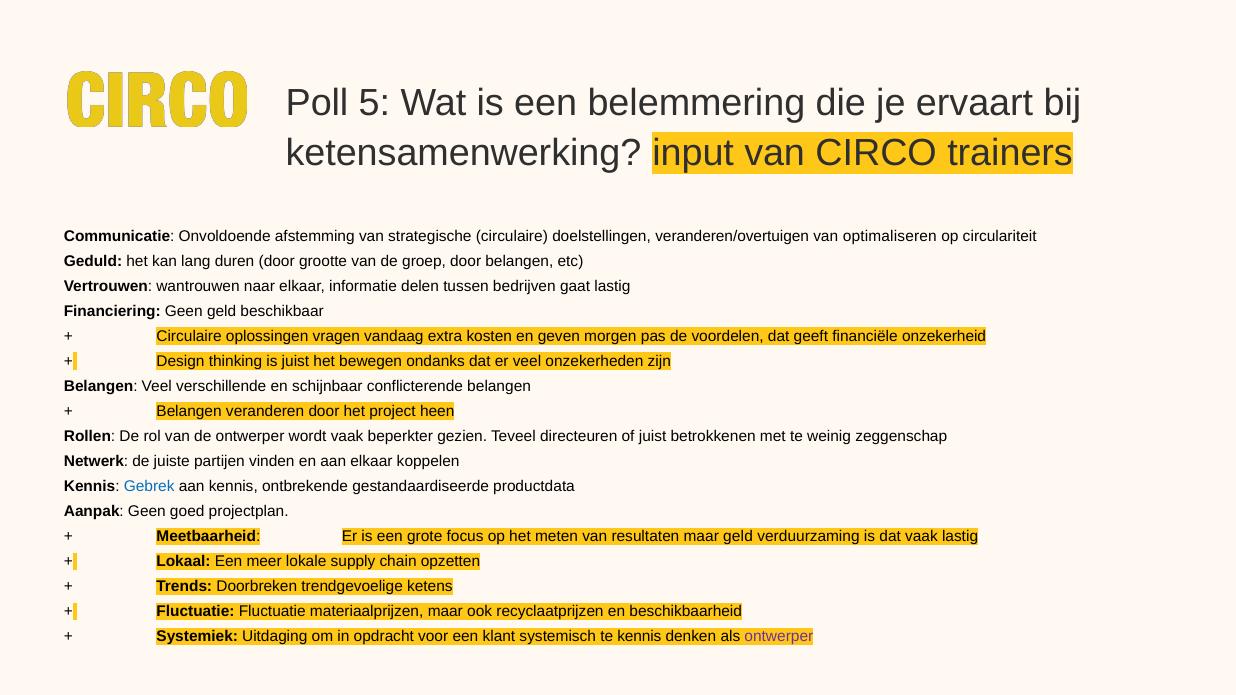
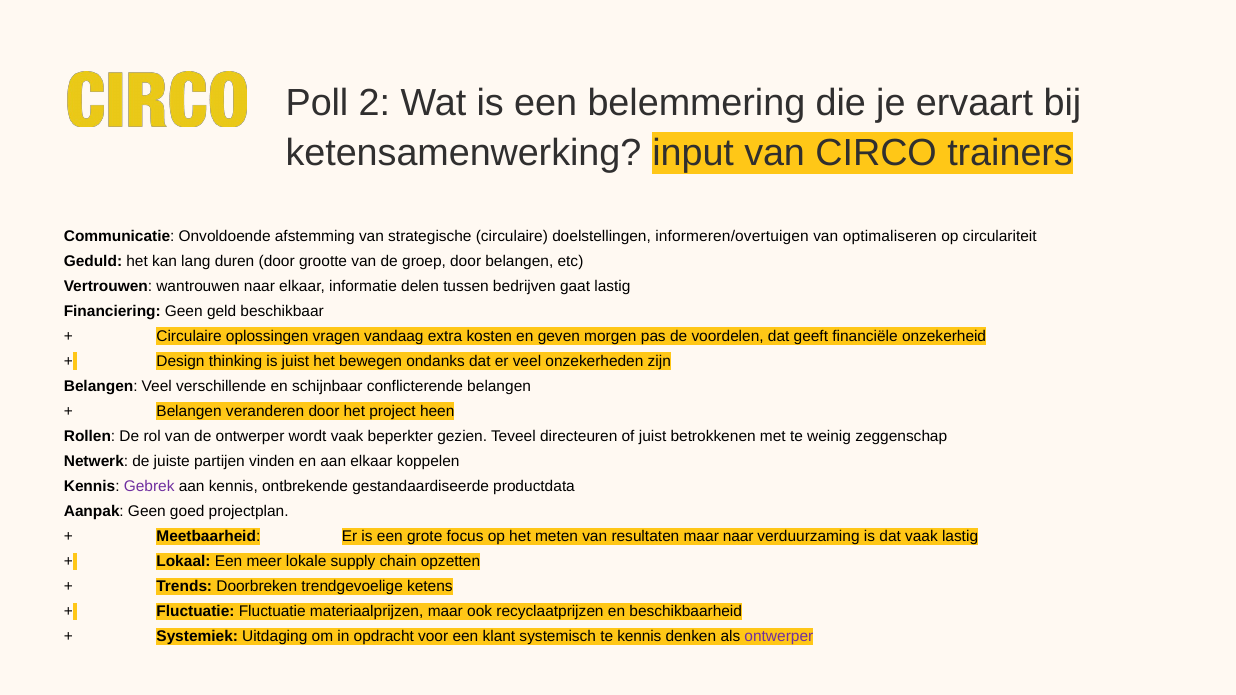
5: 5 -> 2
veranderen/overtuigen: veranderen/overtuigen -> informeren/overtuigen
Gebrek colour: blue -> purple
maar geld: geld -> naar
